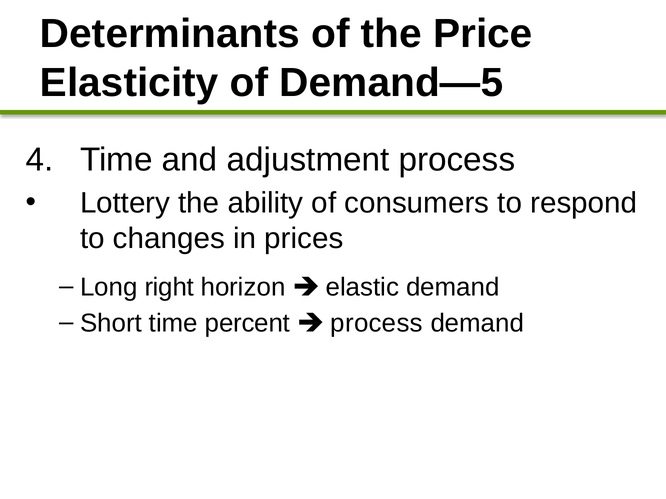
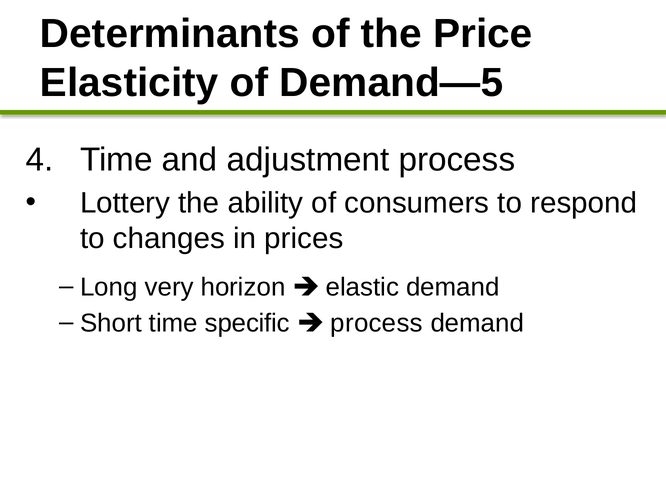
right: right -> very
percent: percent -> specific
